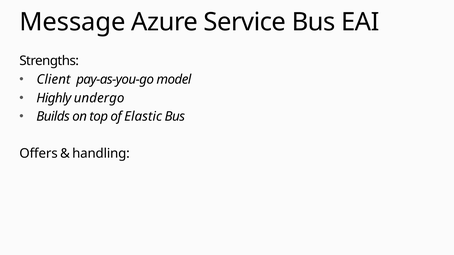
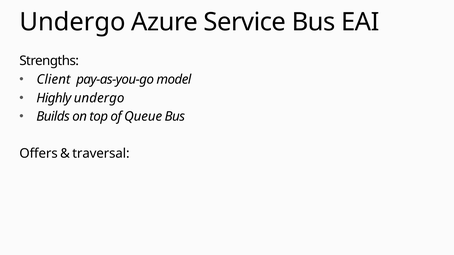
Message at (72, 22): Message -> Undergo
Elastic: Elastic -> Queue
handling: handling -> traversal
